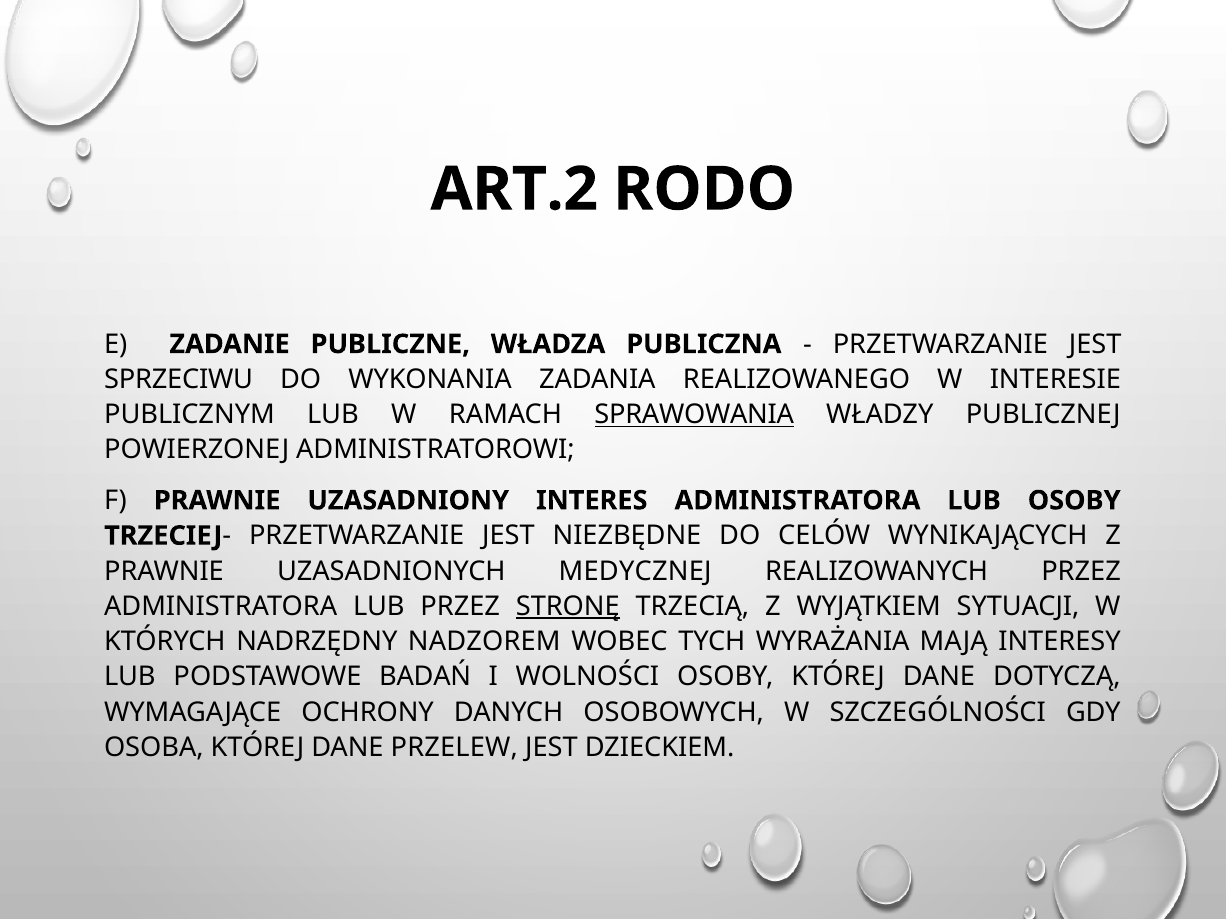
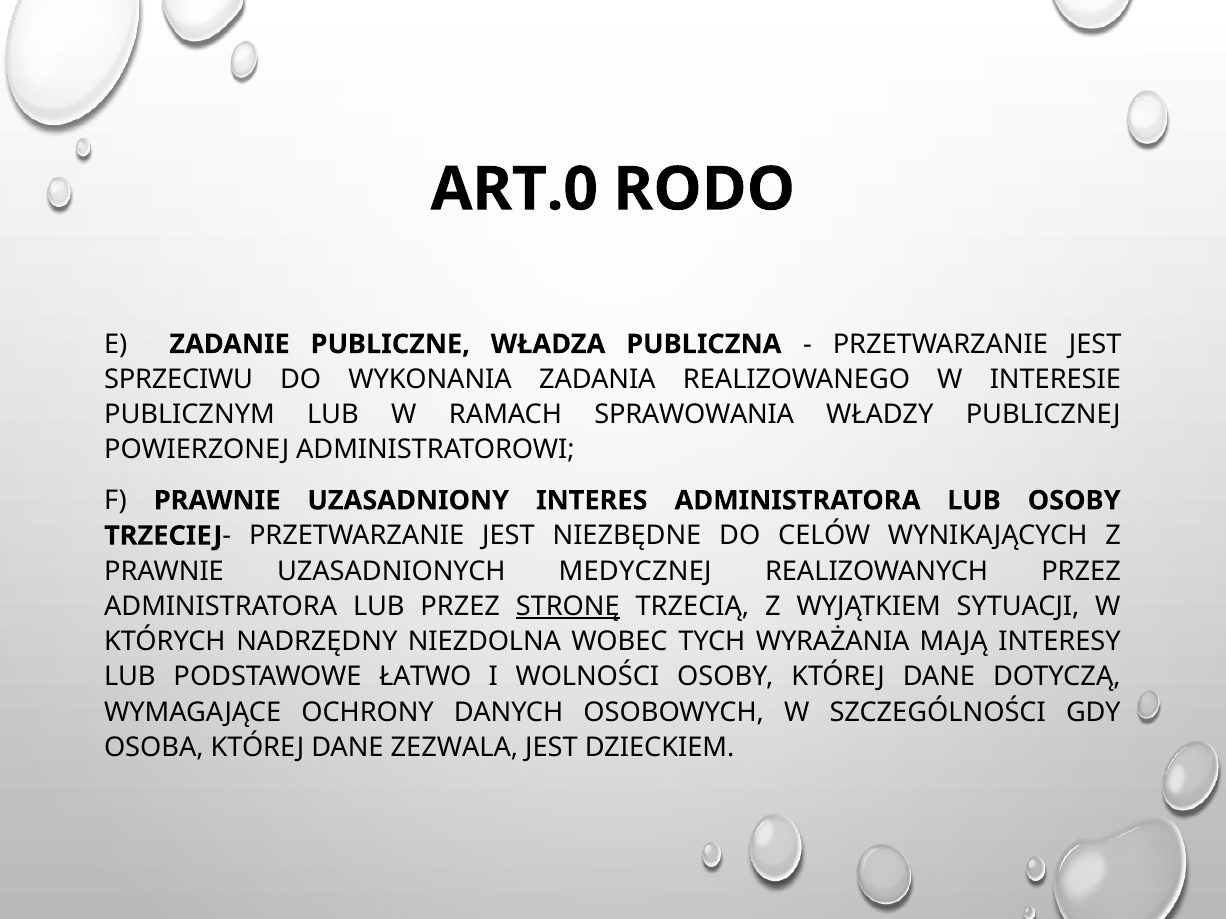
ART.2: ART.2 -> ART.0
SPRAWOWANIA underline: present -> none
NADZOREM: NADZOREM -> NIEZDOLNA
BADAŃ: BADAŃ -> ŁATWO
PRZELEW: PRZELEW -> ZEZWALA
